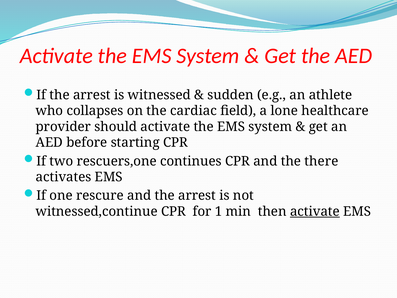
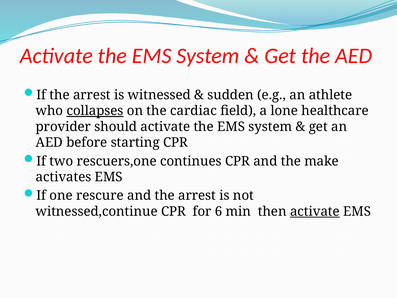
collapses underline: none -> present
there: there -> make
1: 1 -> 6
